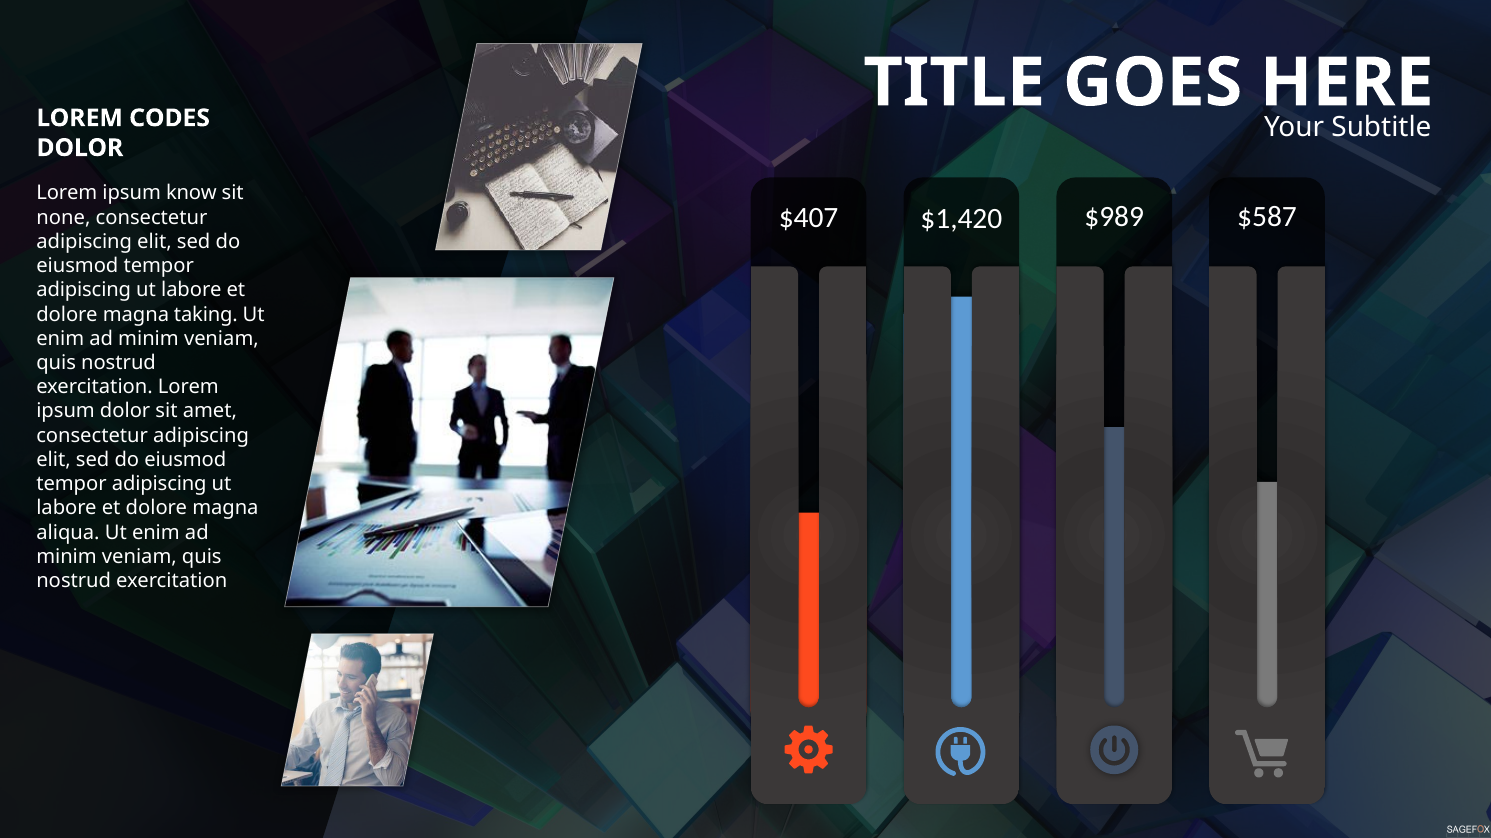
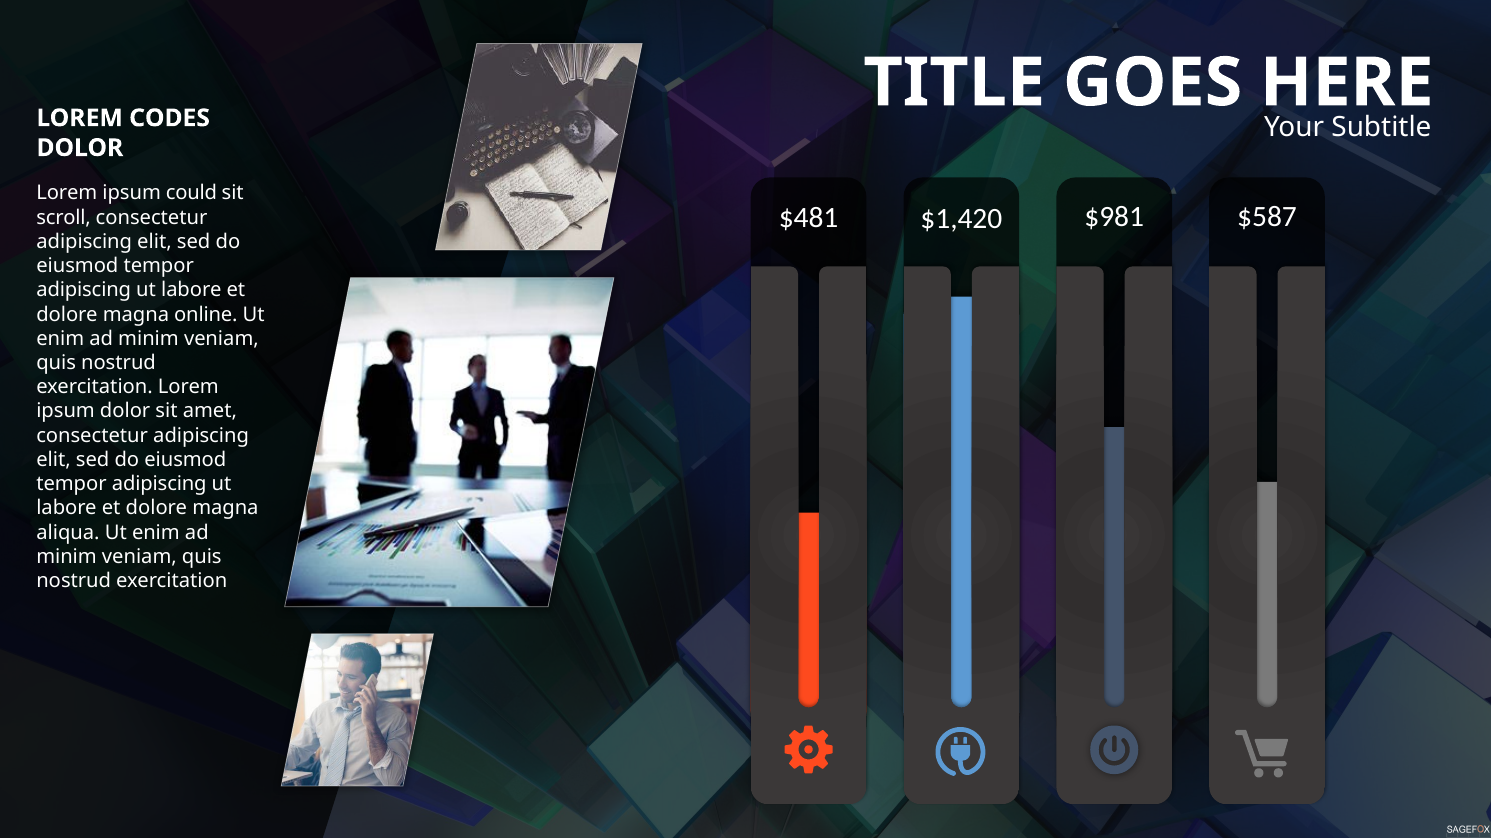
know: know -> could
$407: $407 -> $481
$989: $989 -> $981
none: none -> scroll
taking: taking -> online
